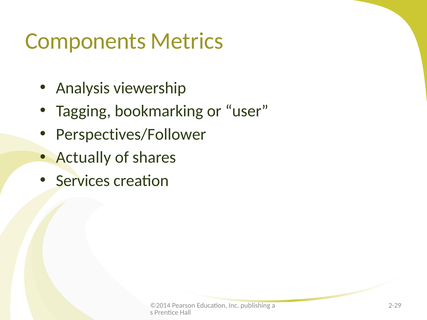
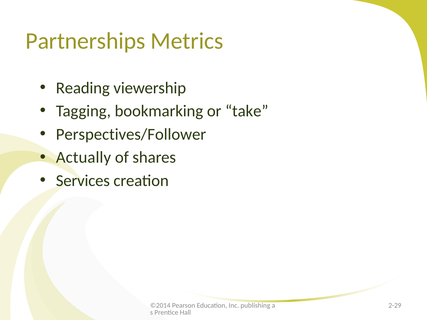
Components: Components -> Partnerships
Analysis: Analysis -> Reading
user: user -> take
